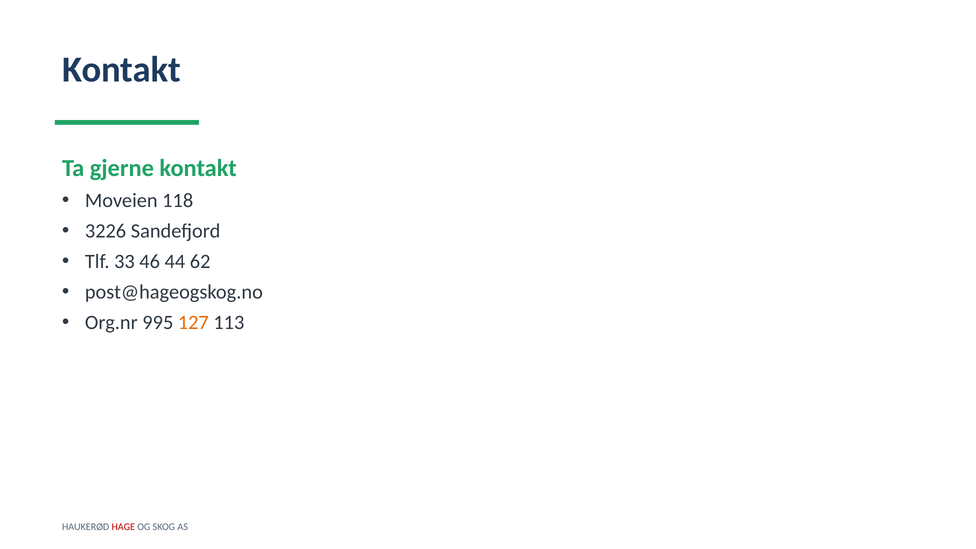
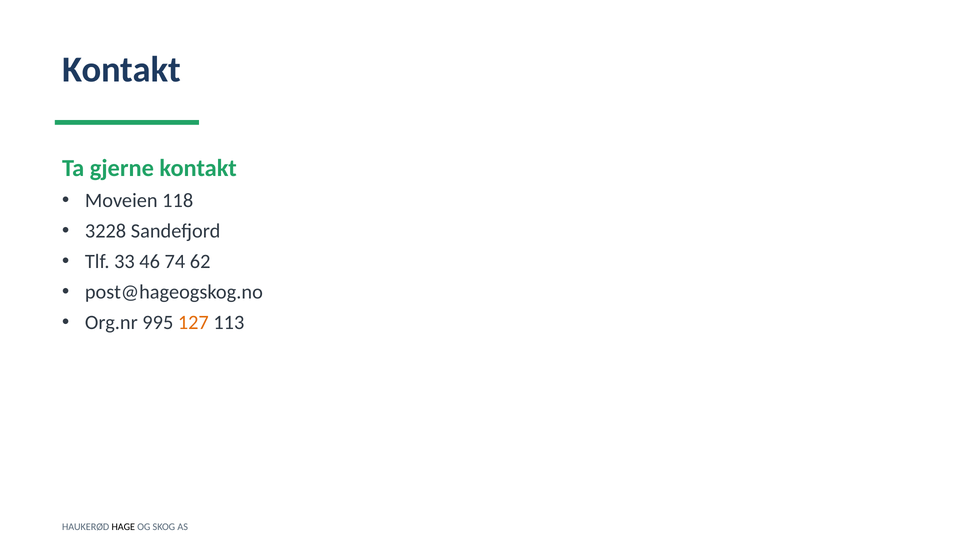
3226: 3226 -> 3228
44: 44 -> 74
HAGE colour: red -> black
